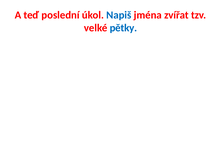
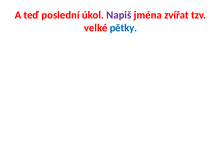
Napiš colour: blue -> purple
